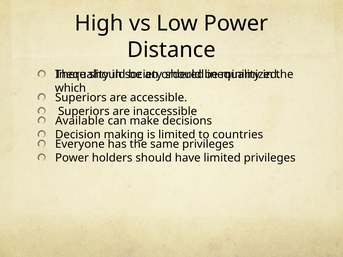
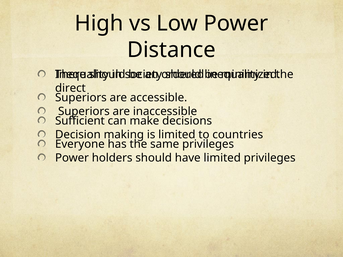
which: which -> direct
Available: Available -> Sufficient
